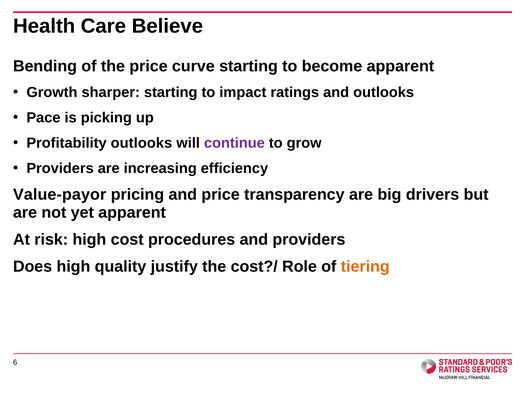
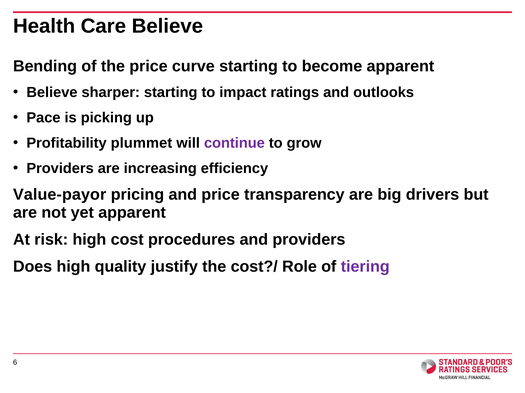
Growth at (52, 92): Growth -> Believe
Profitability outlooks: outlooks -> plummet
tiering colour: orange -> purple
